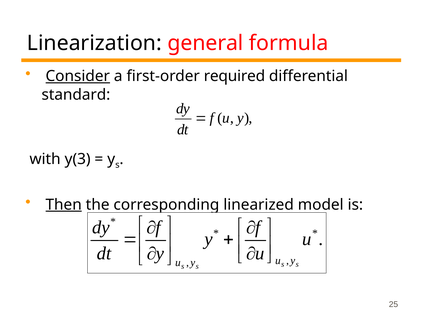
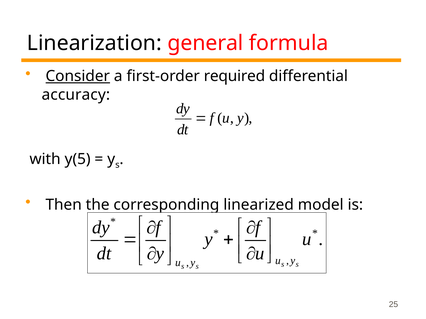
standard: standard -> accuracy
y(3: y(3 -> y(5
Then underline: present -> none
